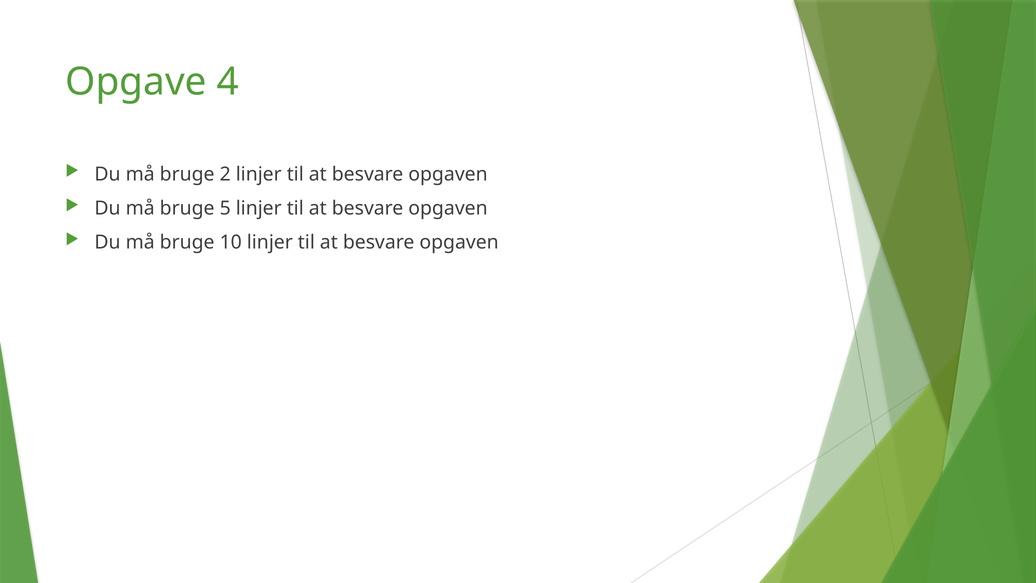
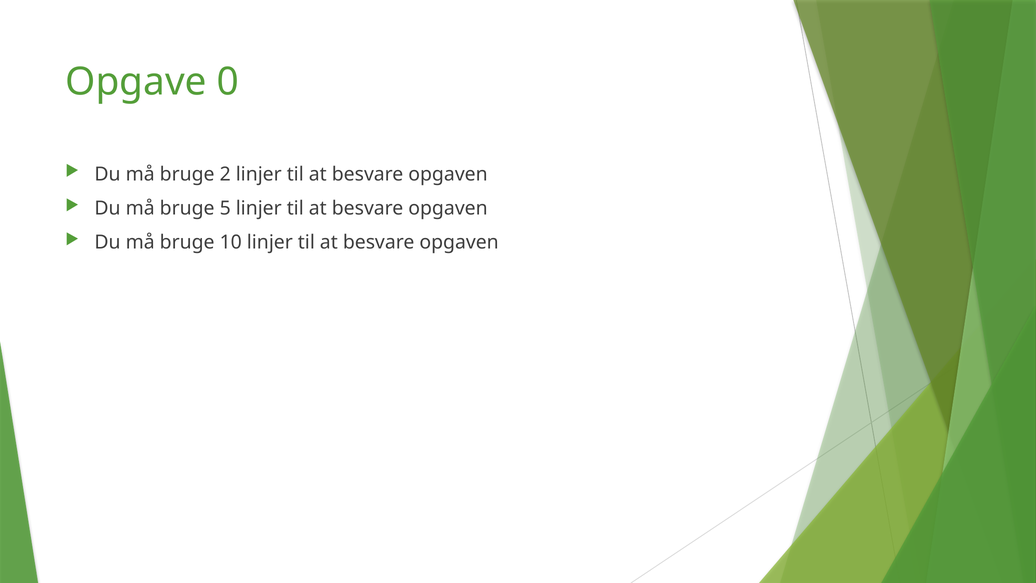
4: 4 -> 0
